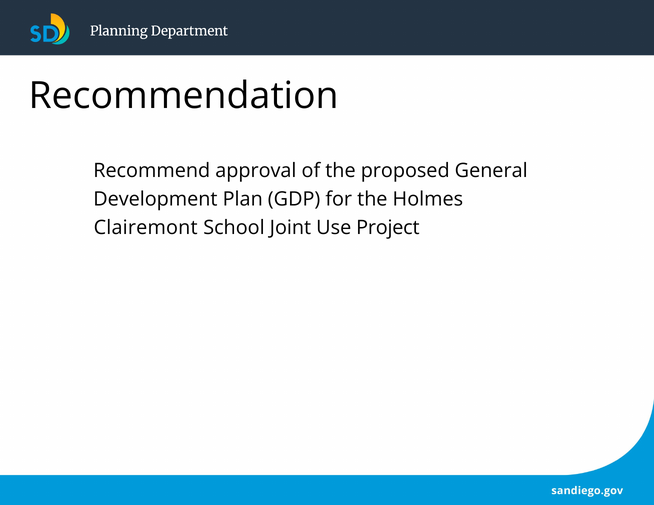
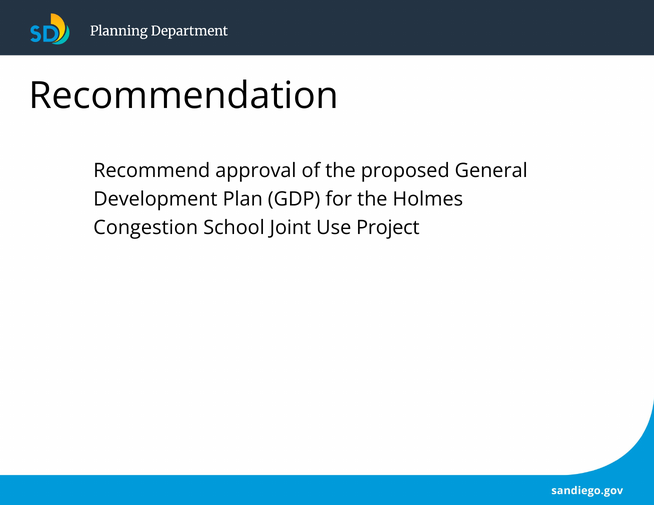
Clairemont: Clairemont -> Congestion
